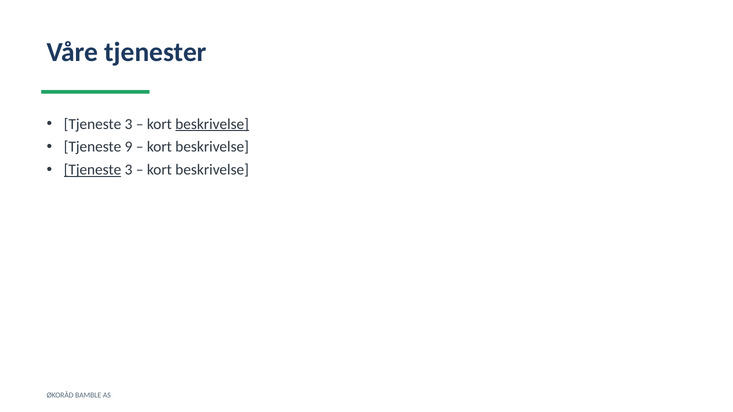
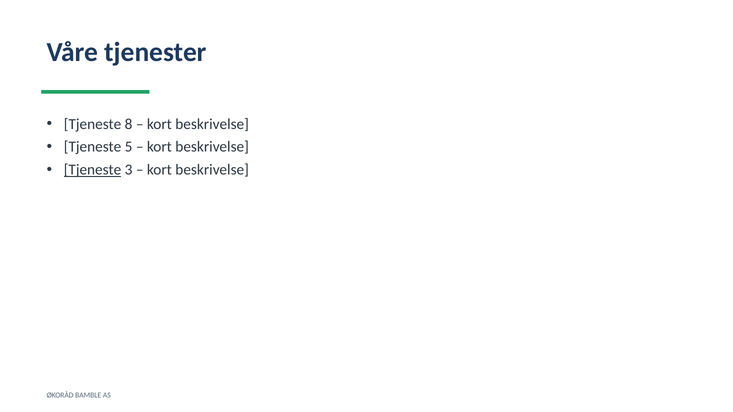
3 at (129, 124): 3 -> 8
beskrivelse at (212, 124) underline: present -> none
9: 9 -> 5
